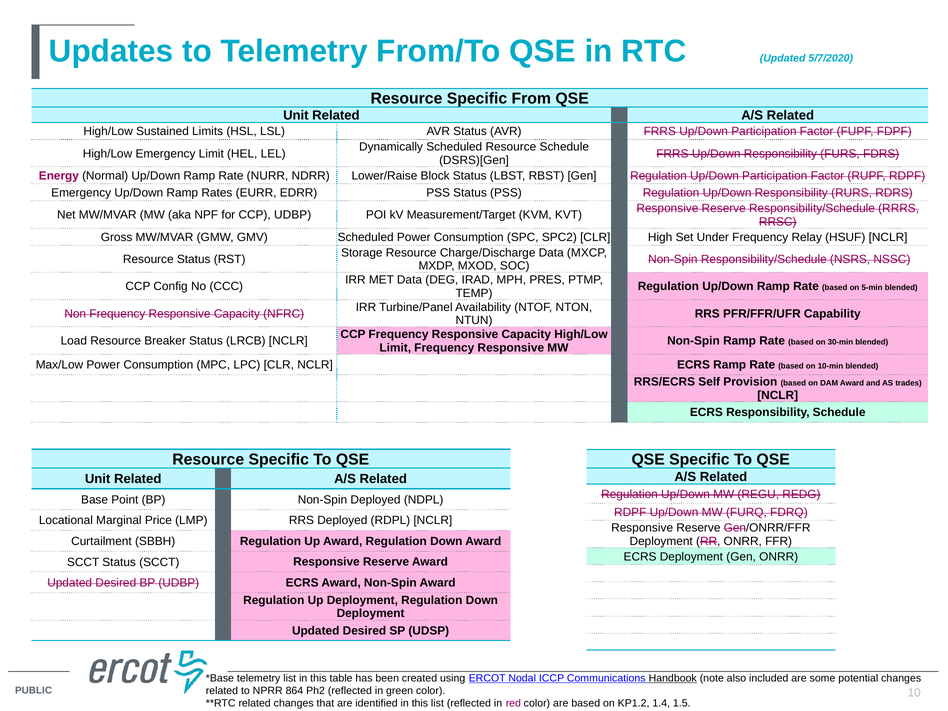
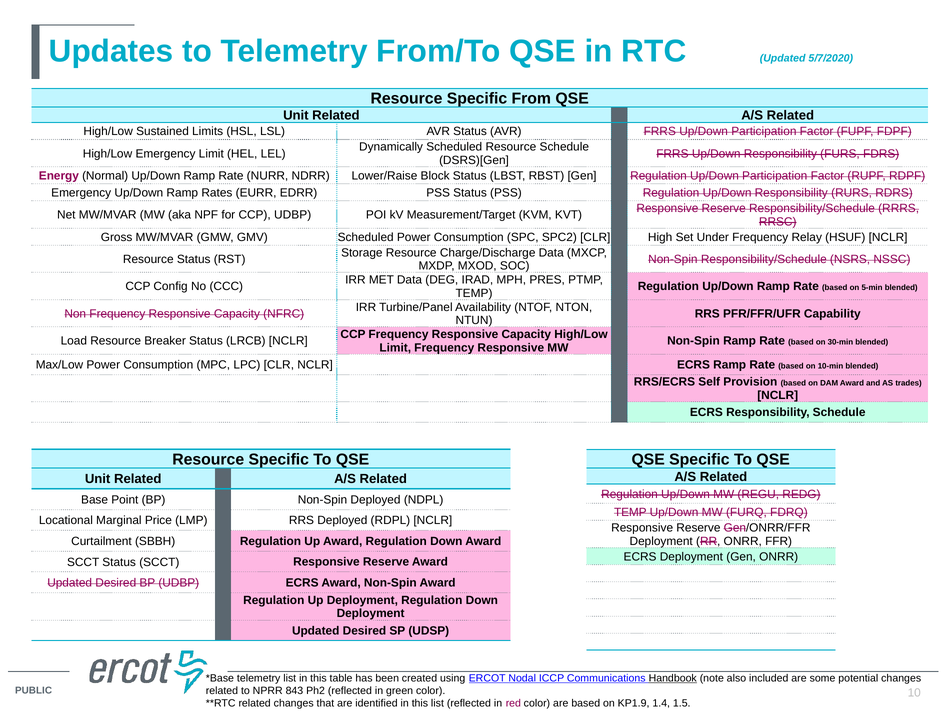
RDPF at (630, 512): RDPF -> TEMP
864: 864 -> 843
KP1.2: KP1.2 -> KP1.9
